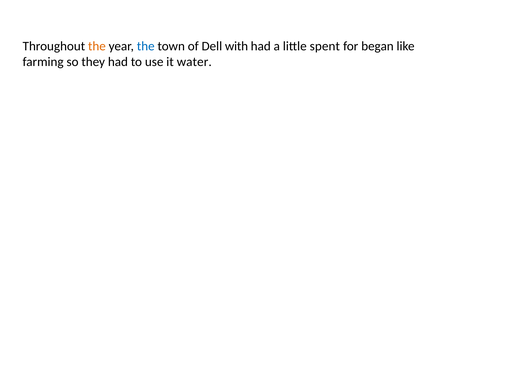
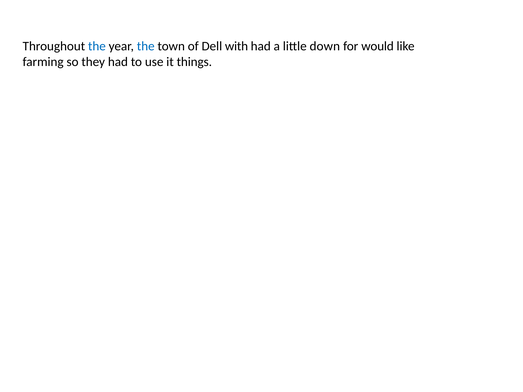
the at (97, 46) colour: orange -> blue
spent: spent -> down
began: began -> would
water: water -> things
